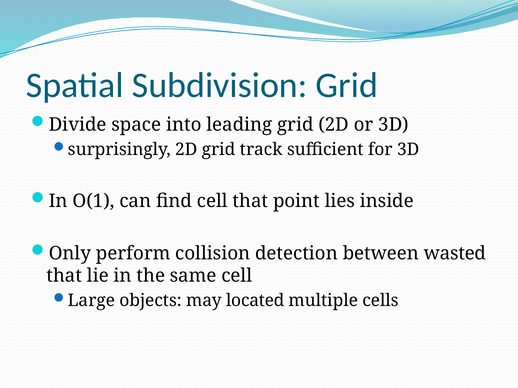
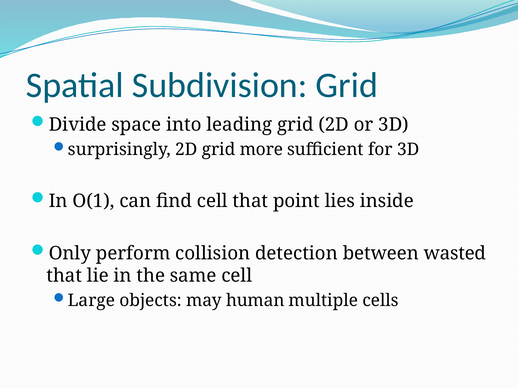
track: track -> more
located: located -> human
